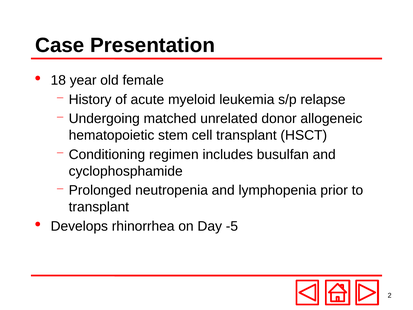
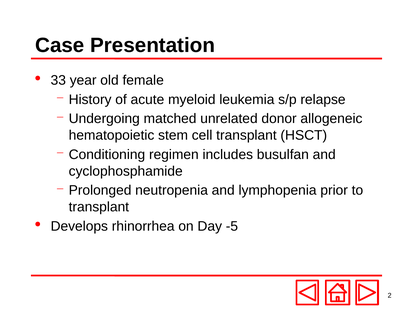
18: 18 -> 33
